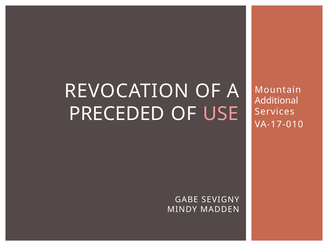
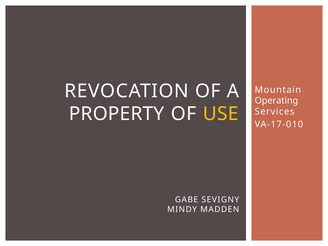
Additional: Additional -> Operating
PRECEDED: PRECEDED -> PROPERTY
USE colour: pink -> yellow
